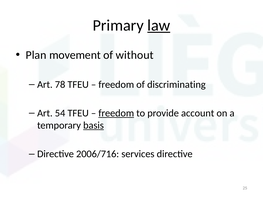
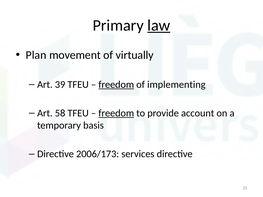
without: without -> virtually
78: 78 -> 39
freedom at (116, 85) underline: none -> present
discriminating: discriminating -> implementing
54: 54 -> 58
basis underline: present -> none
2006/716: 2006/716 -> 2006/173
